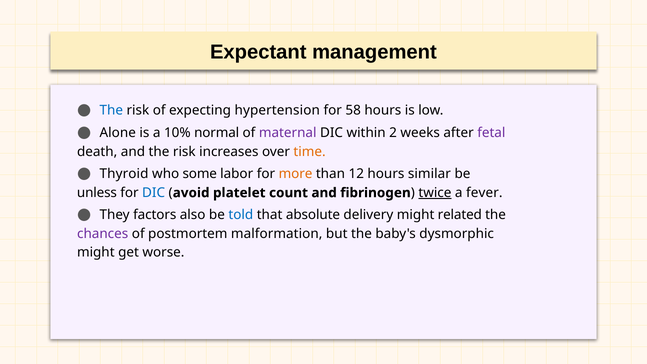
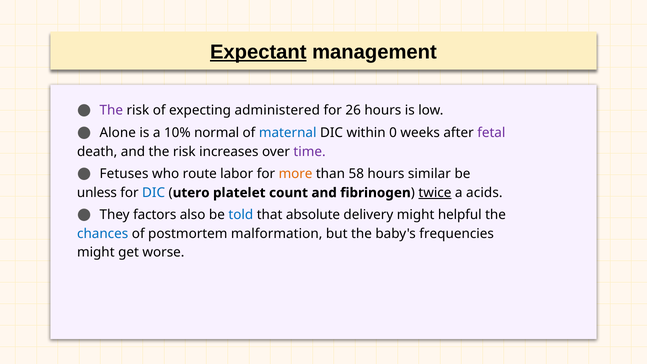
Expectant underline: none -> present
The at (111, 110) colour: blue -> purple
hypertension: hypertension -> administered
58: 58 -> 26
maternal colour: purple -> blue
2: 2 -> 0
time colour: orange -> purple
Thyroid: Thyroid -> Fetuses
some: some -> route
12: 12 -> 58
avoid: avoid -> utero
fever: fever -> acids
related: related -> helpful
chances colour: purple -> blue
dysmorphic: dysmorphic -> frequencies
